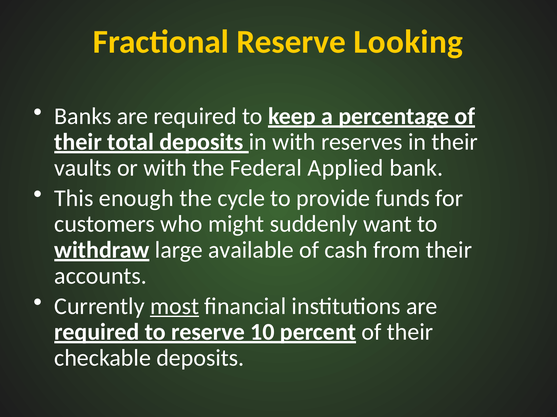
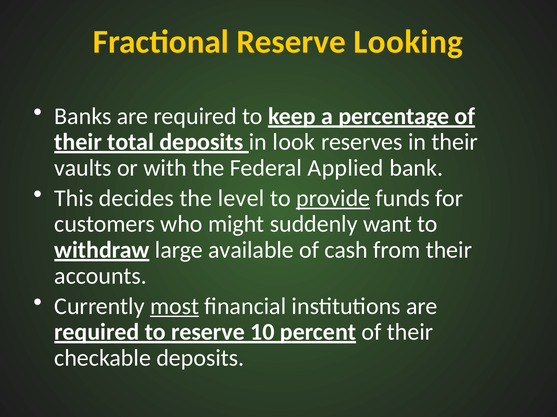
in with: with -> look
enough: enough -> decides
cycle: cycle -> level
provide underline: none -> present
